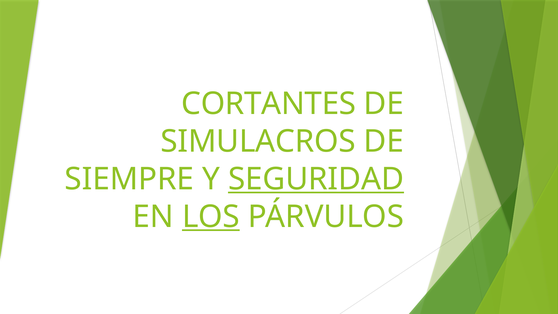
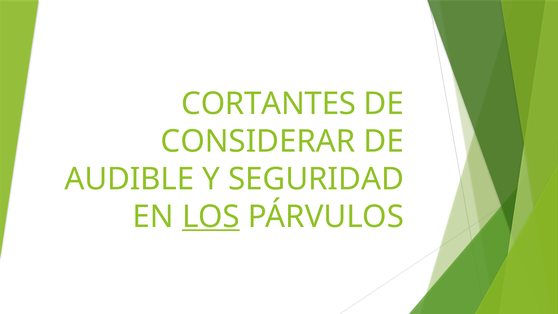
SIMULACROS: SIMULACROS -> CONSIDERAR
SIEMPRE: SIEMPRE -> AUDIBLE
SEGURIDAD underline: present -> none
